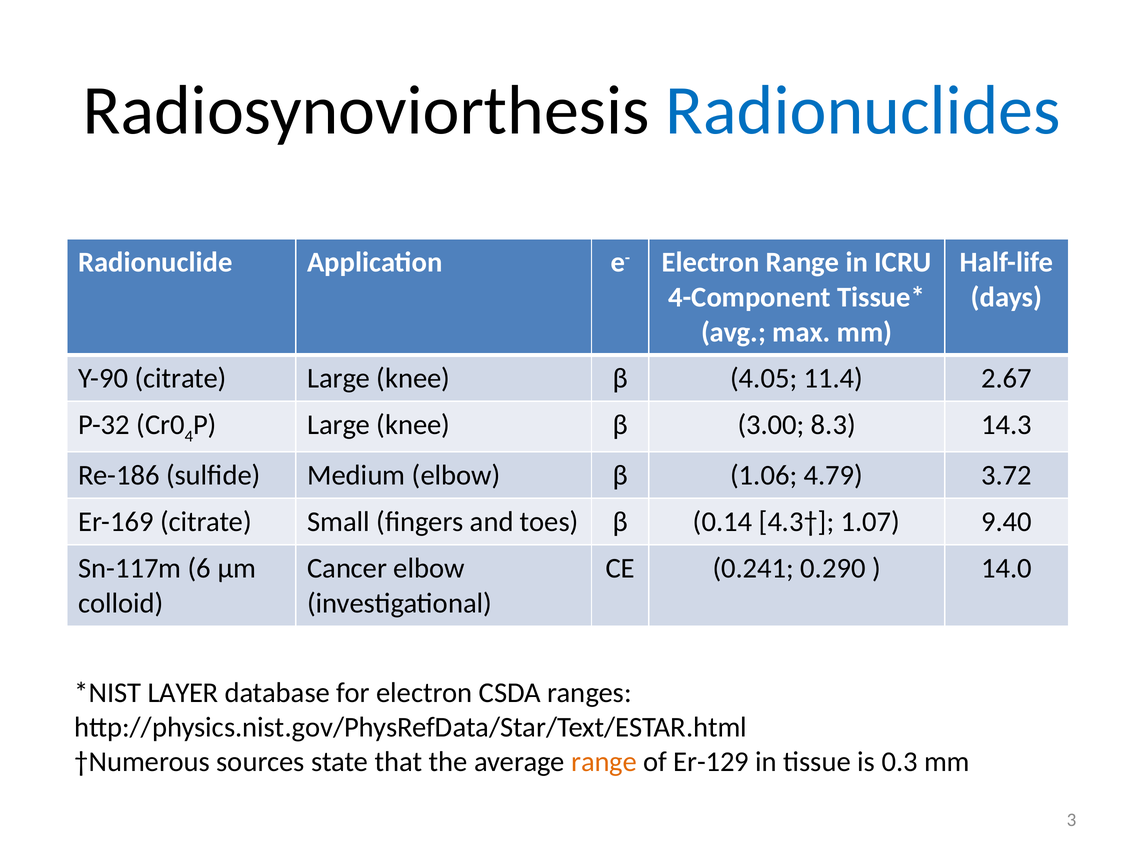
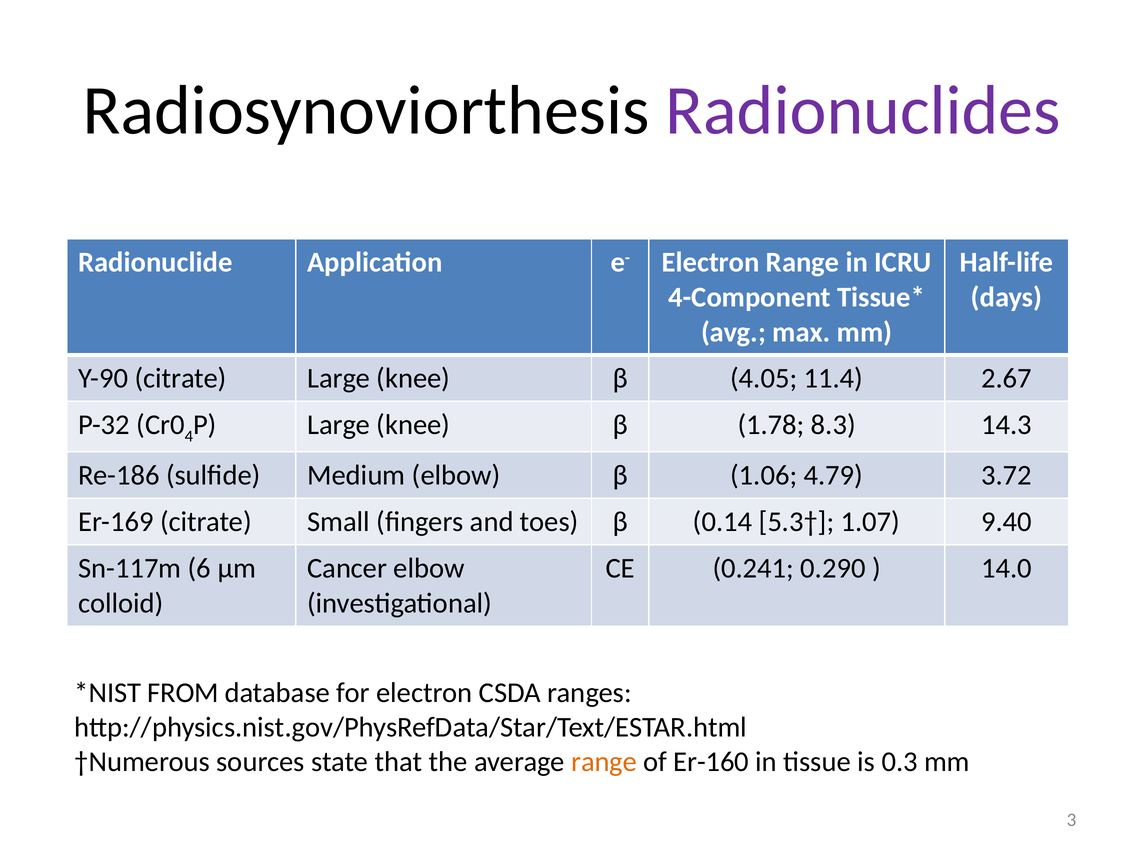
Radionuclides colour: blue -> purple
3.00: 3.00 -> 1.78
4.3†: 4.3† -> 5.3†
LAYER: LAYER -> FROM
Er-129: Er-129 -> Er-160
